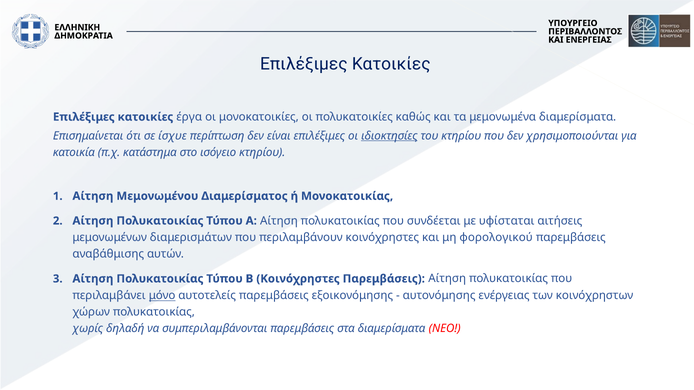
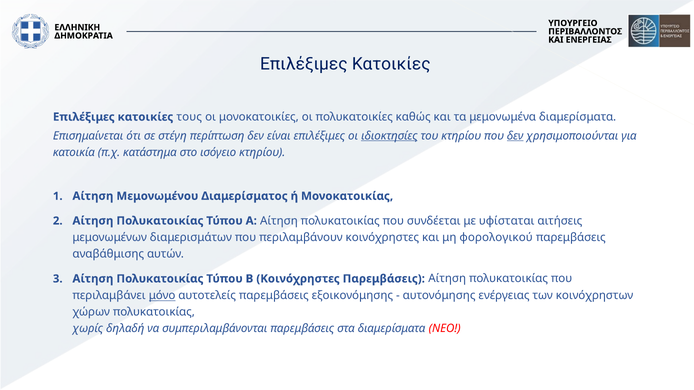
έργα: έργα -> τους
ίσχυε: ίσχυε -> στέγη
δεν at (515, 136) underline: none -> present
